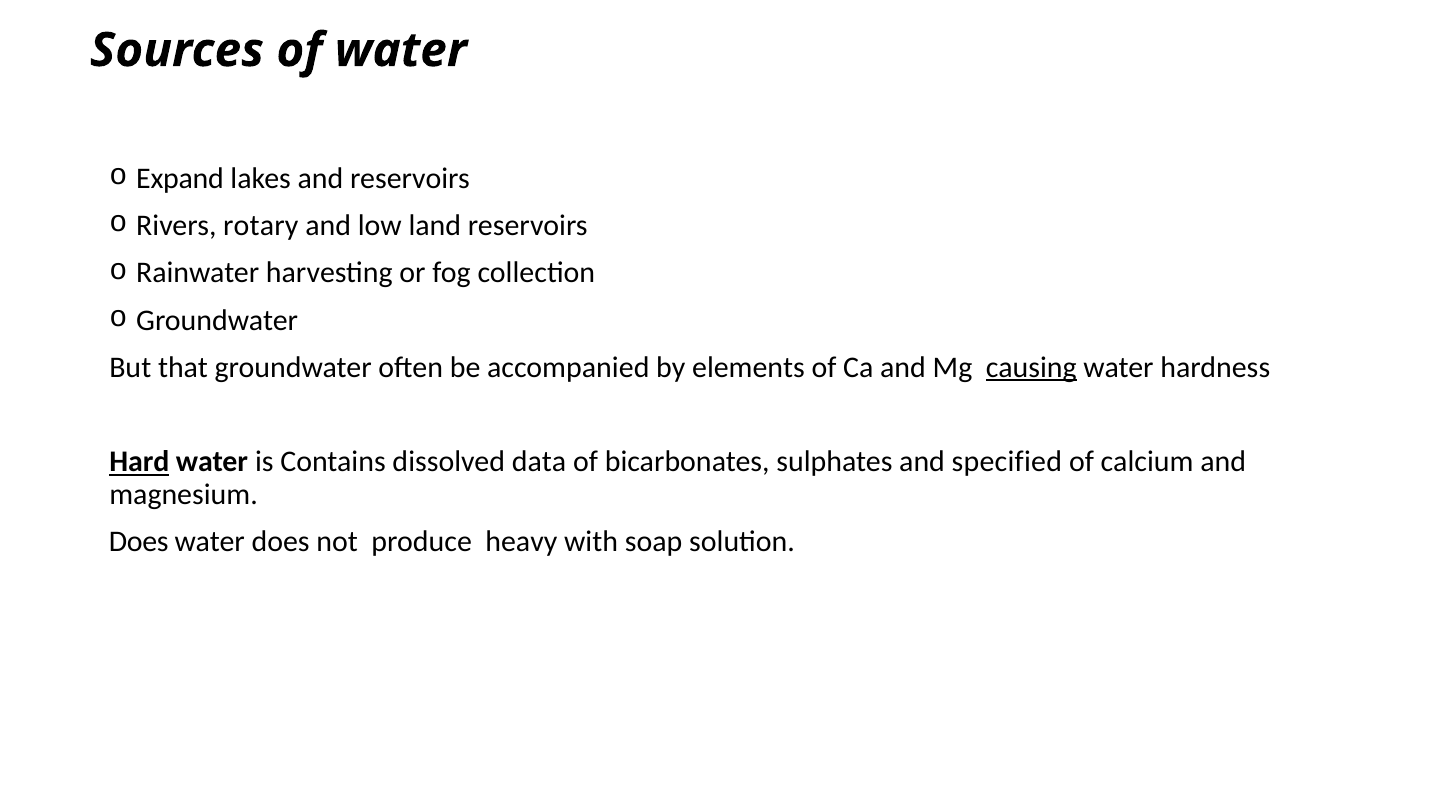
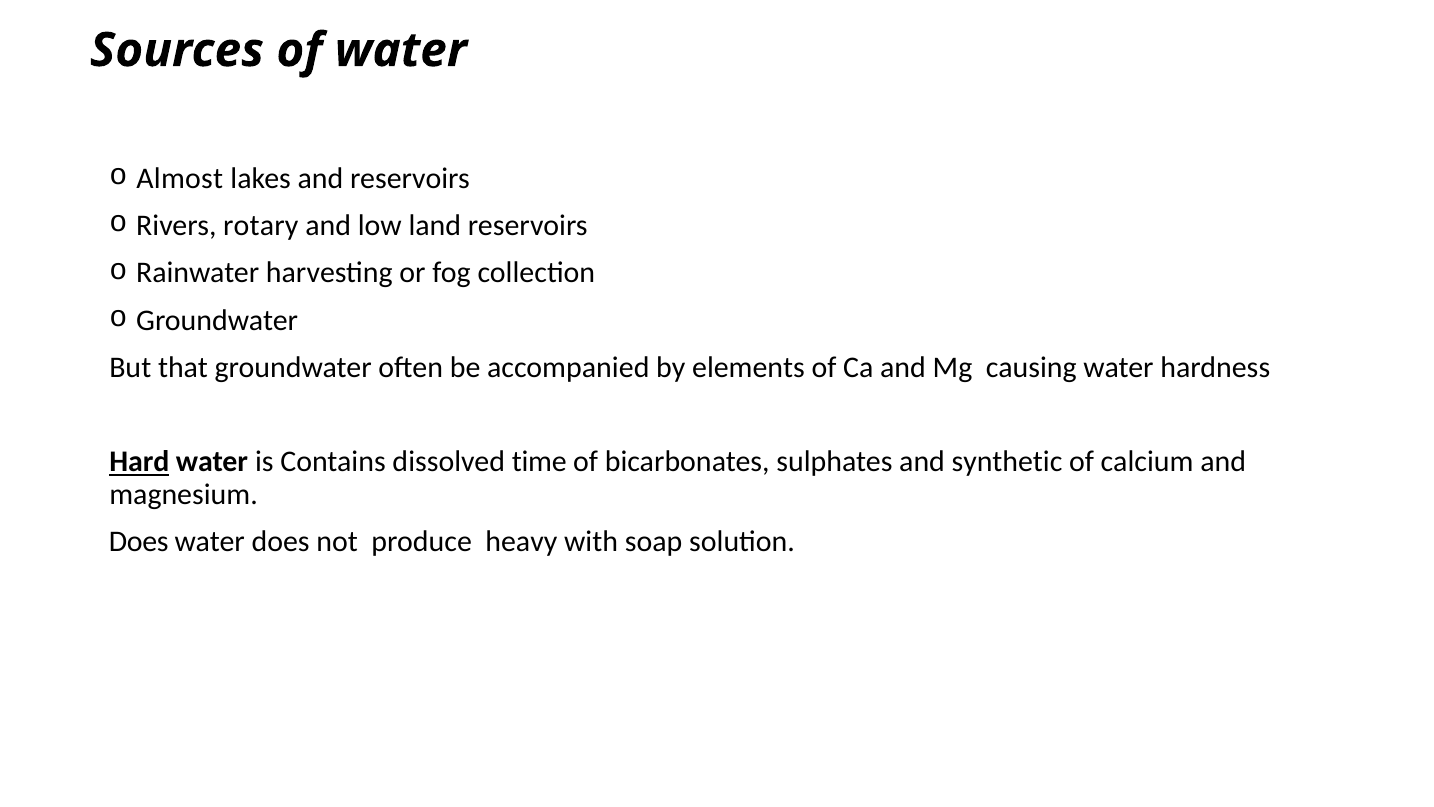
Expand: Expand -> Almost
causing underline: present -> none
data: data -> time
specified: specified -> synthetic
